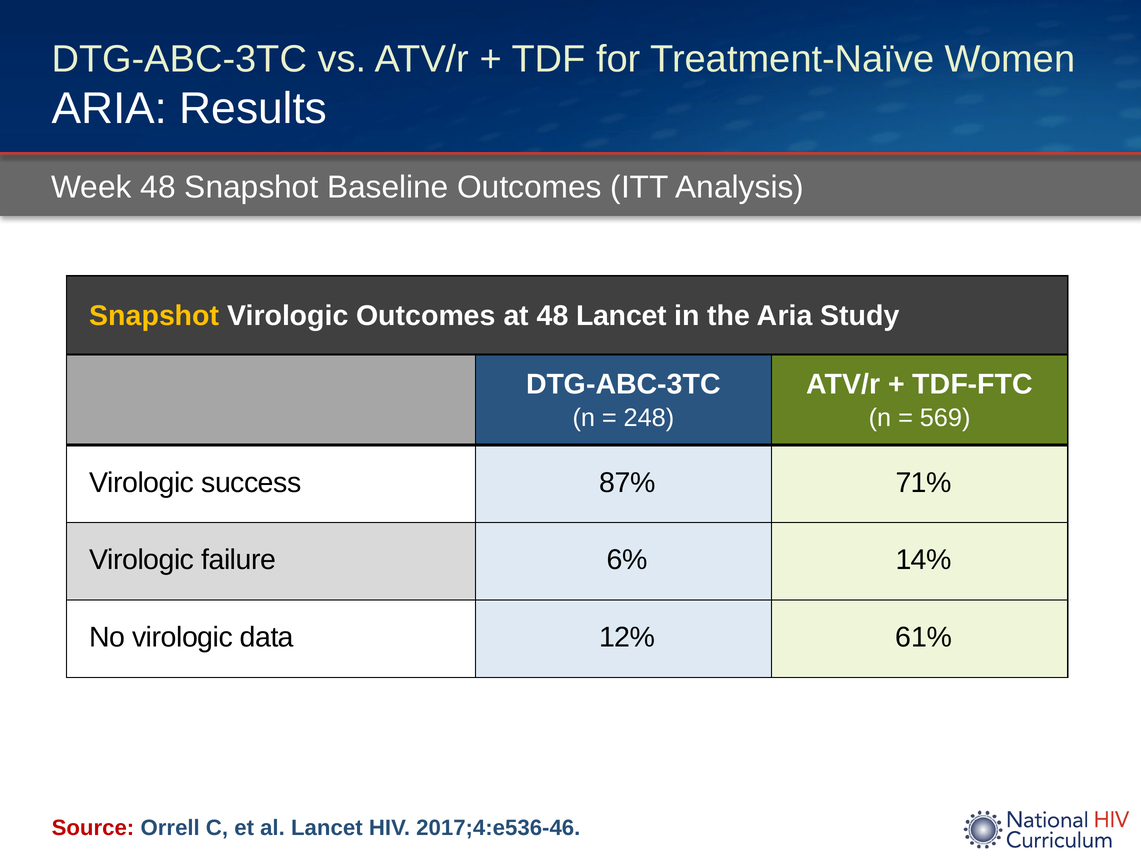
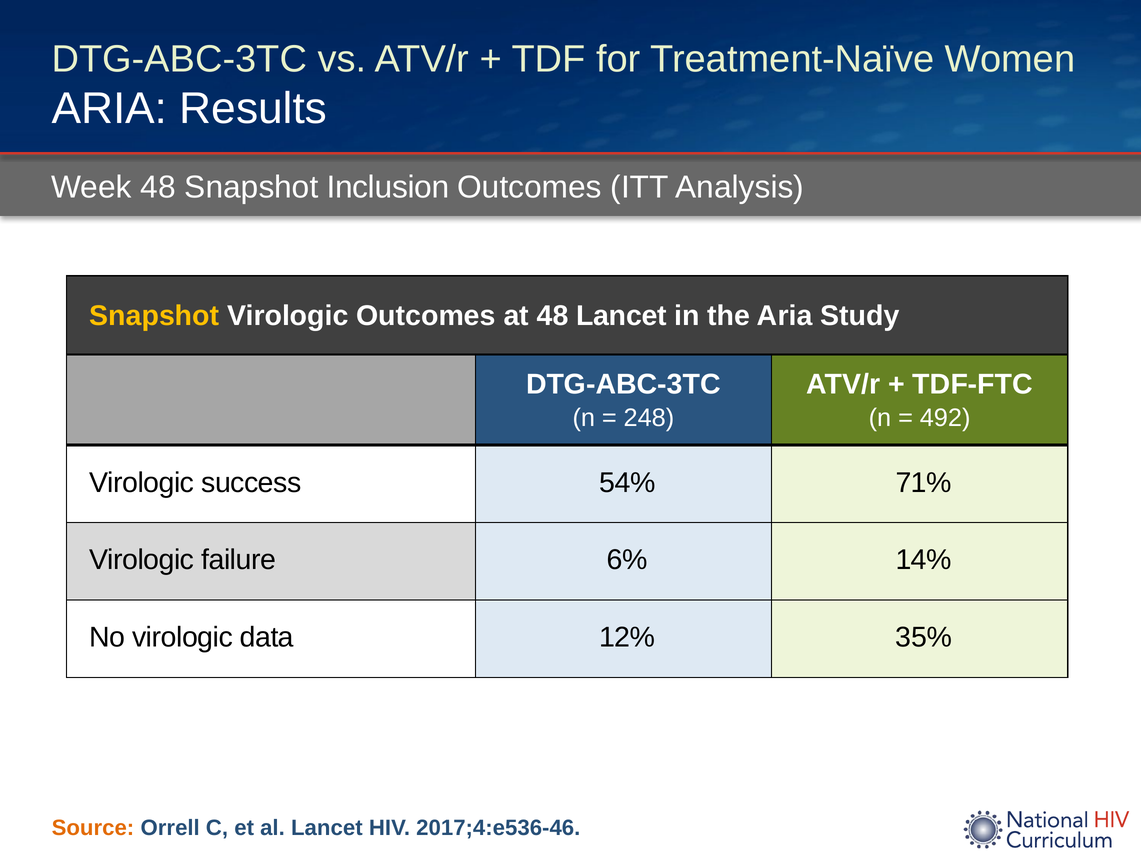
Baseline: Baseline -> Inclusion
569: 569 -> 492
87%: 87% -> 54%
61%: 61% -> 35%
Source colour: red -> orange
